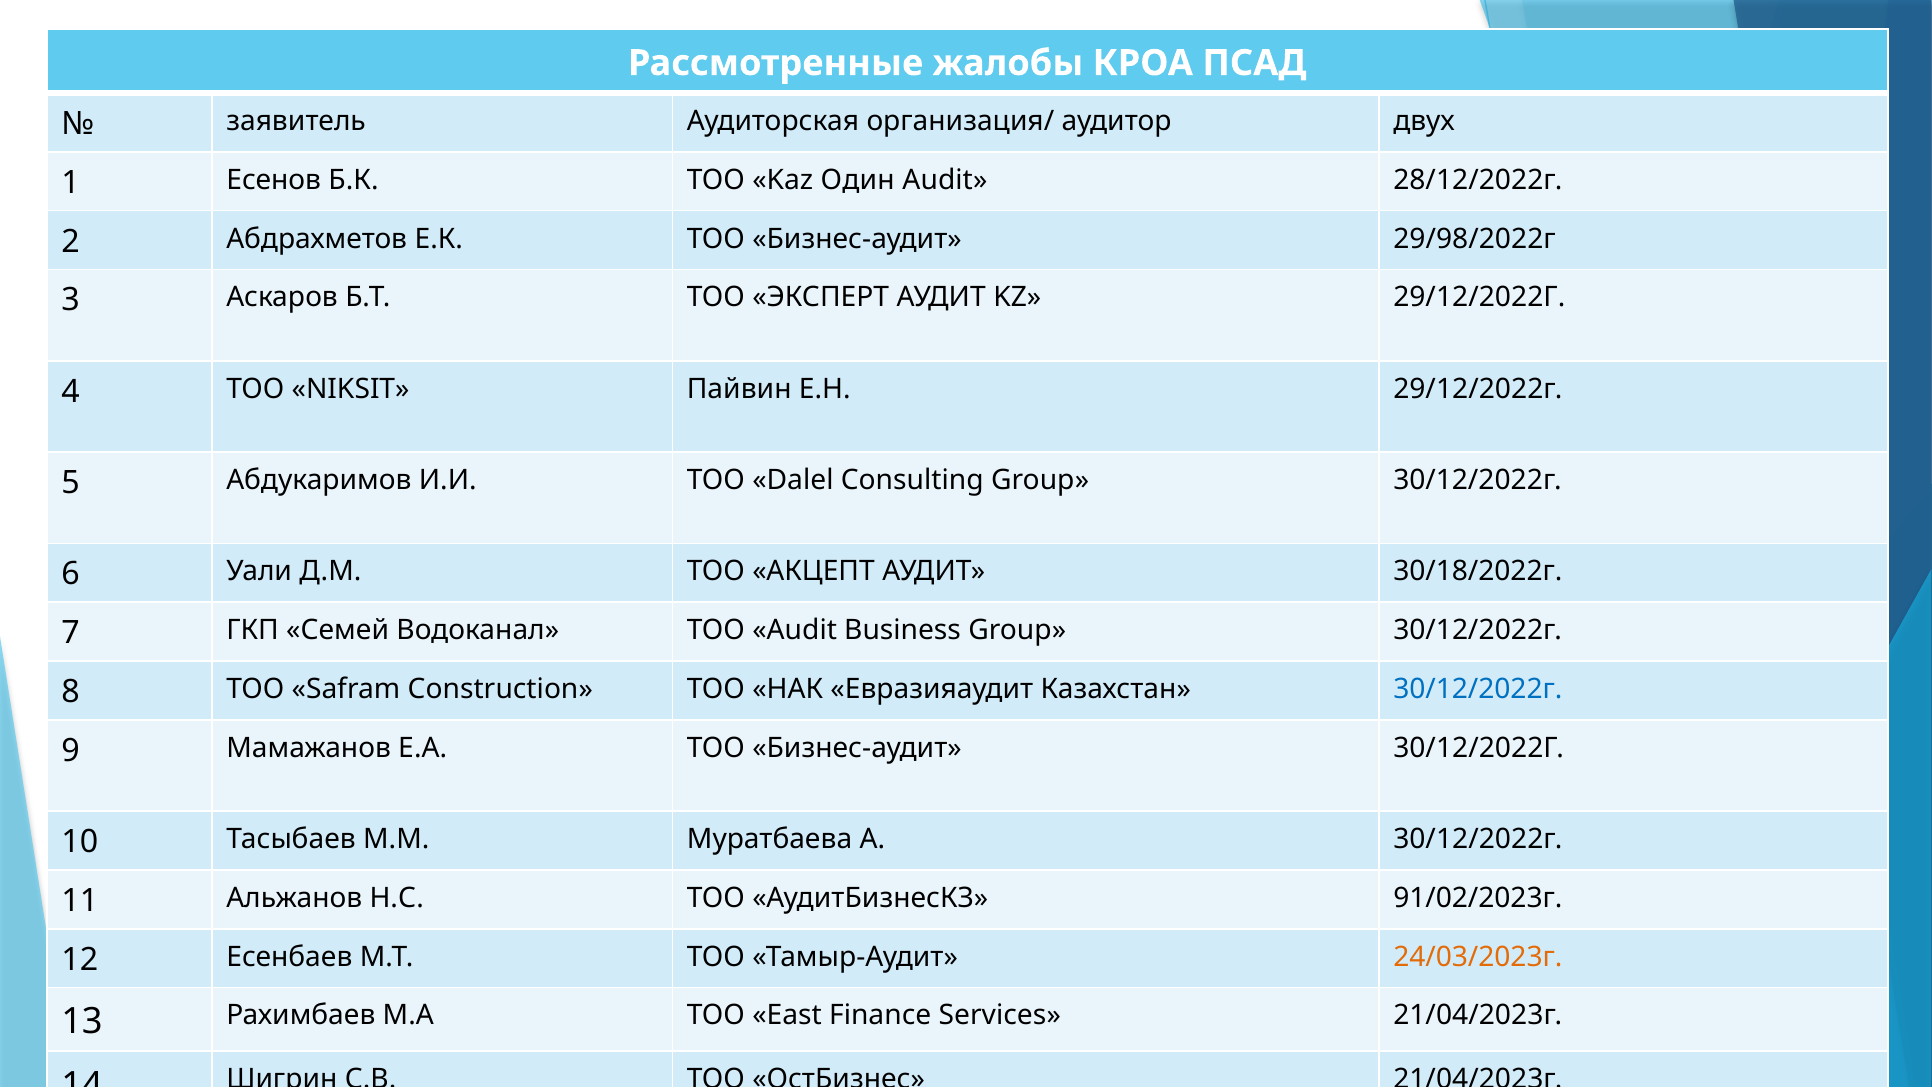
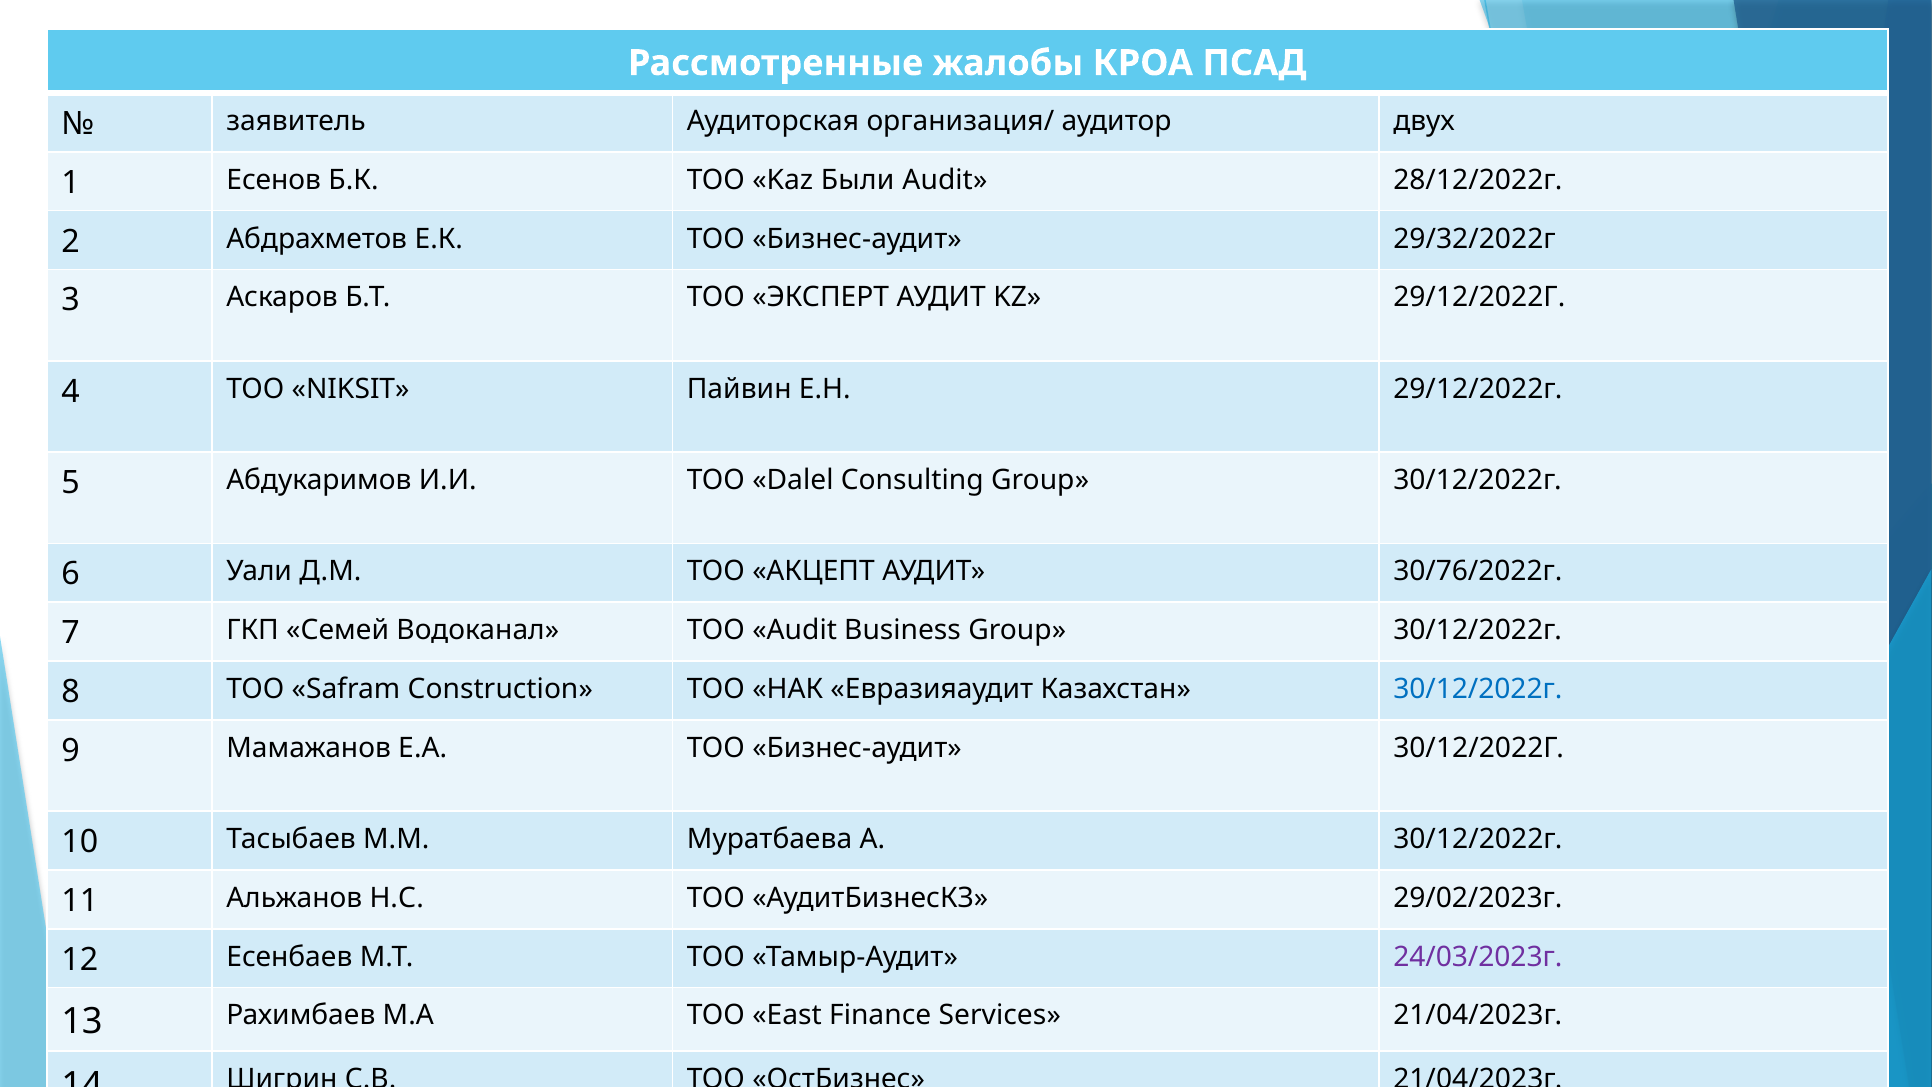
Один: Один -> Были
29/98/2022г: 29/98/2022г -> 29/32/2022г
30/18/2022г: 30/18/2022г -> 30/76/2022г
91/02/2023г: 91/02/2023г -> 29/02/2023г
24/03/2023г colour: orange -> purple
